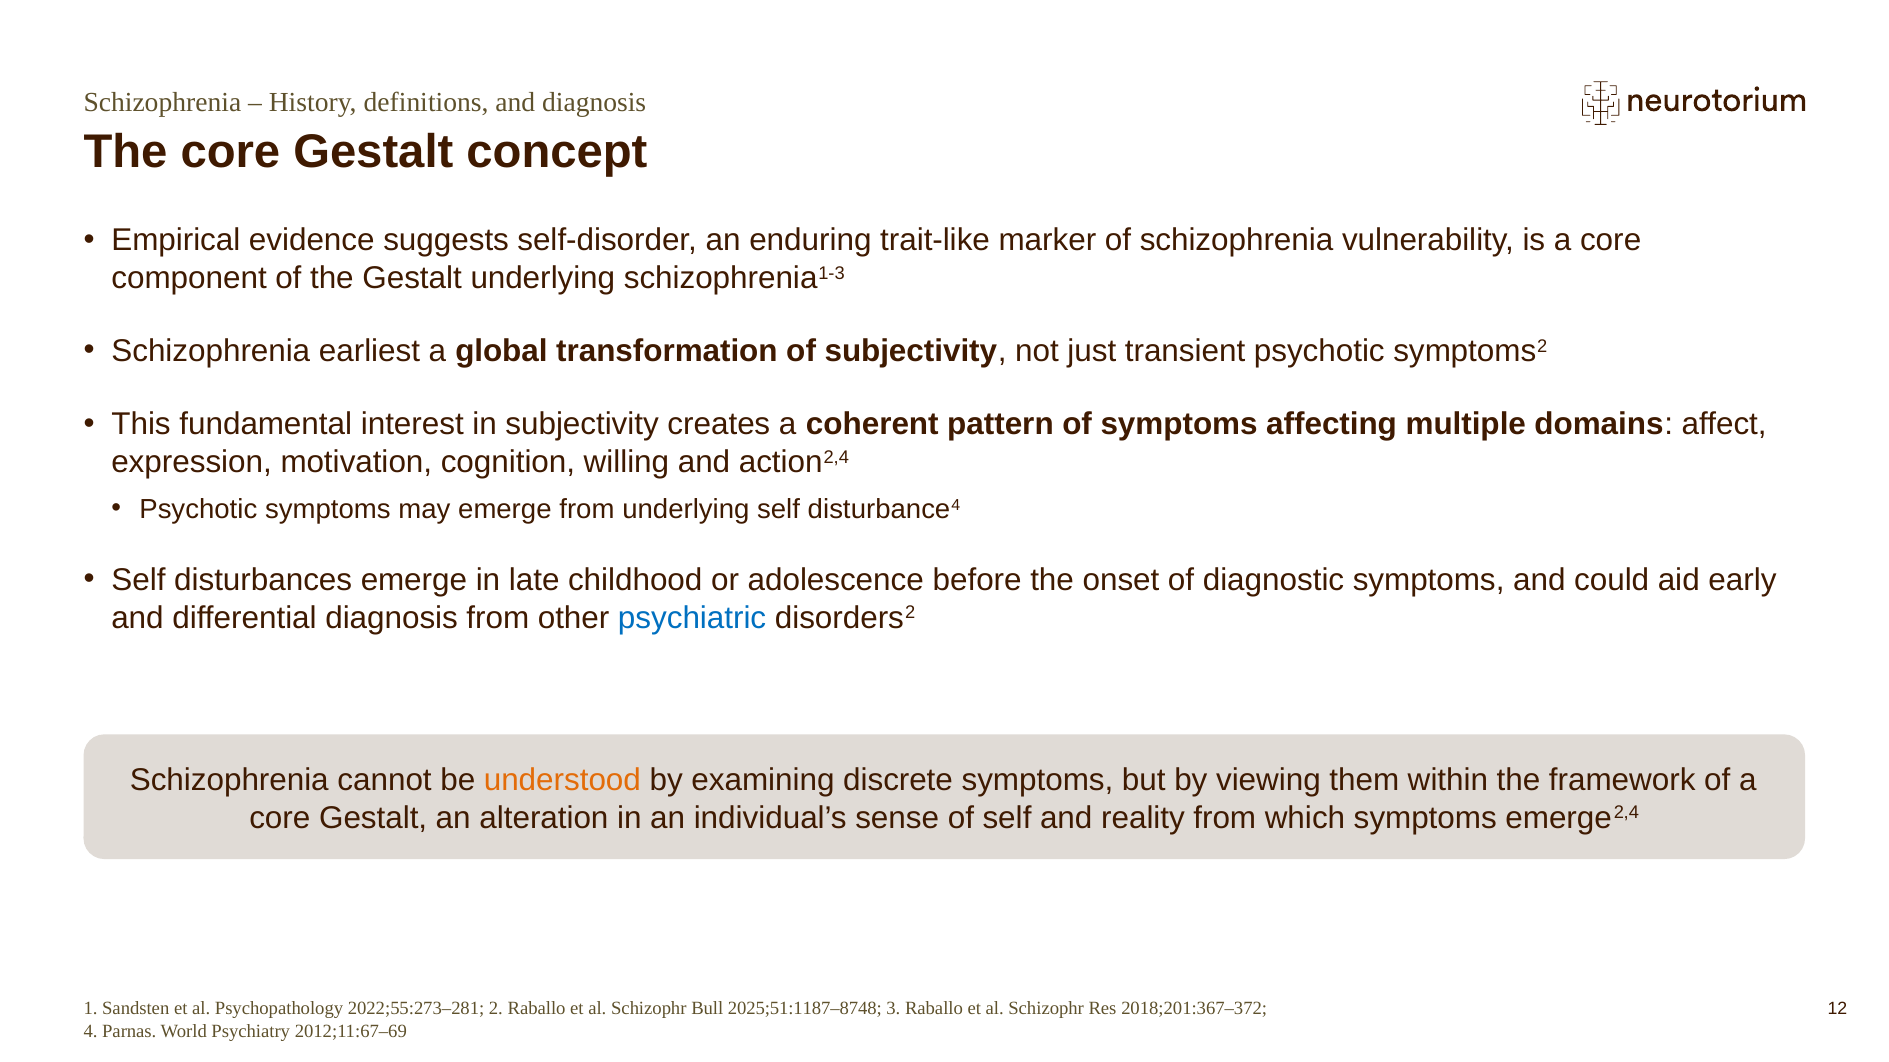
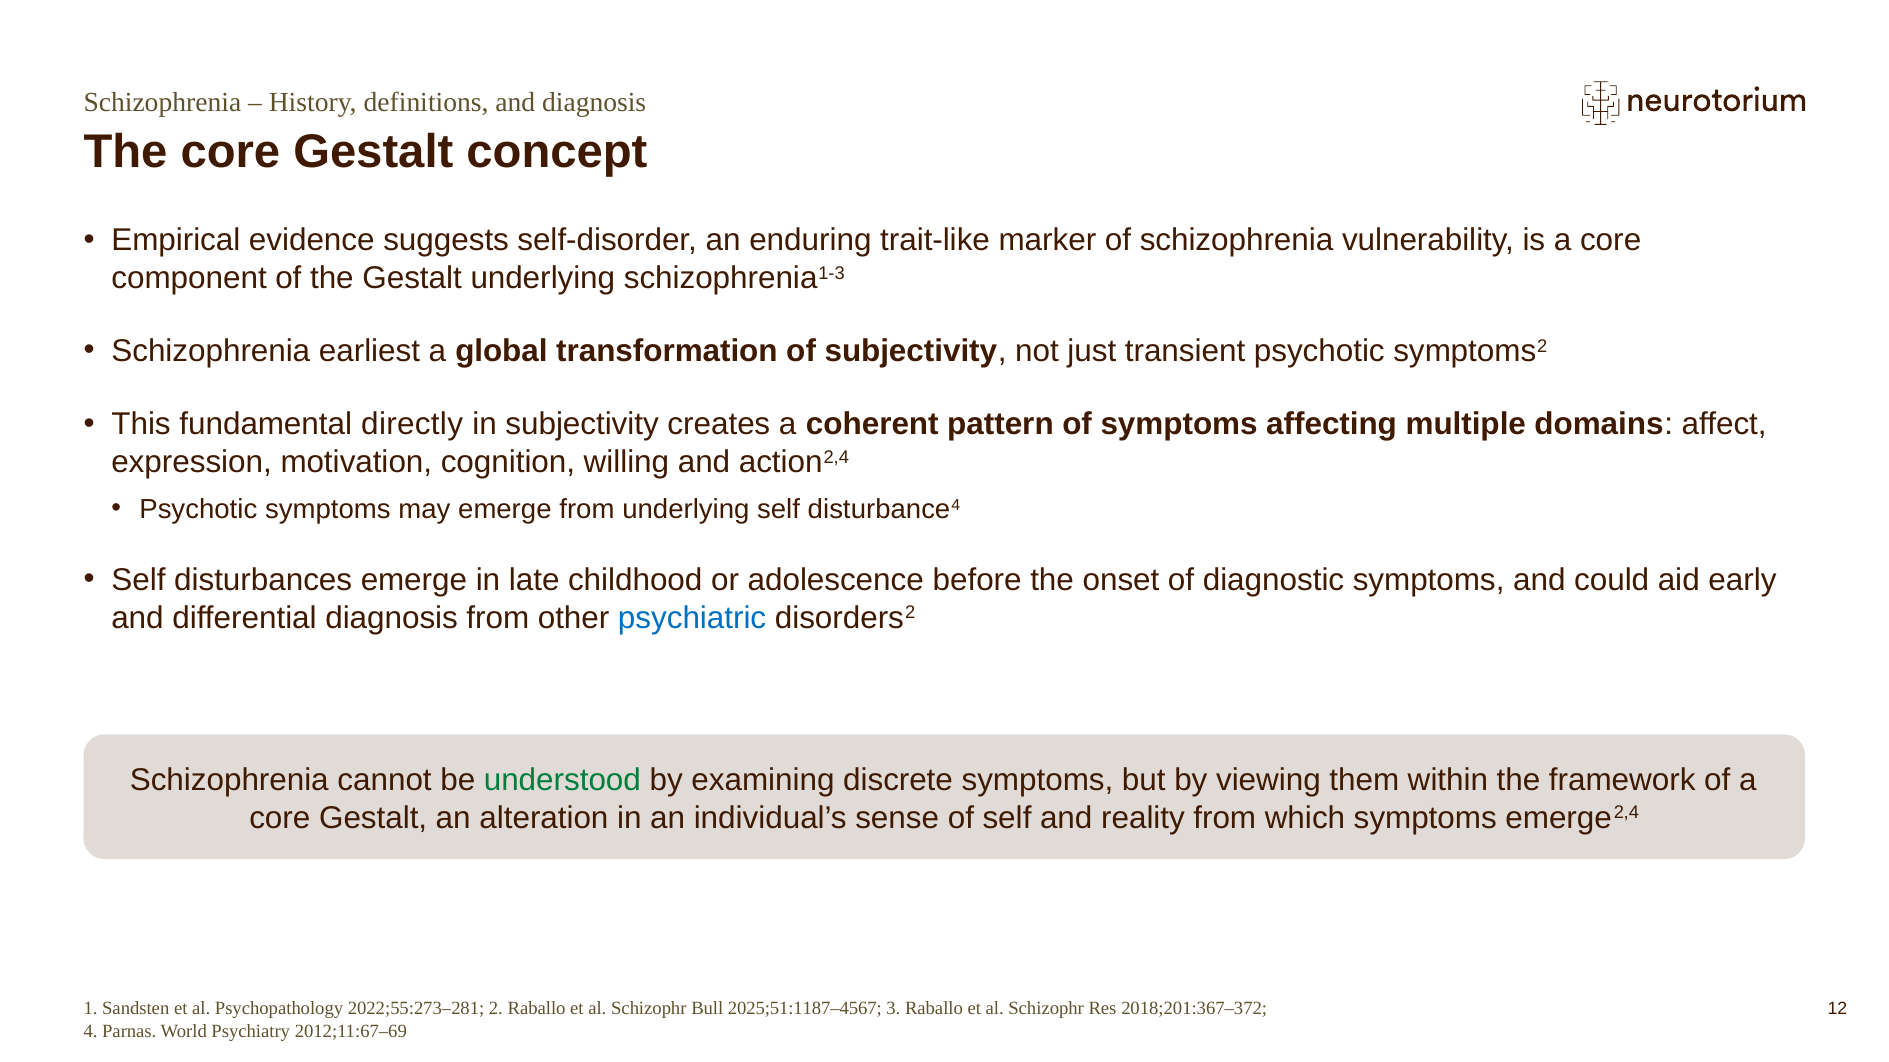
interest: interest -> directly
understood colour: orange -> green
2025;51:1187–8748: 2025;51:1187–8748 -> 2025;51:1187–4567
